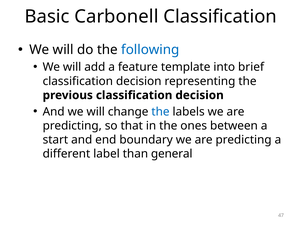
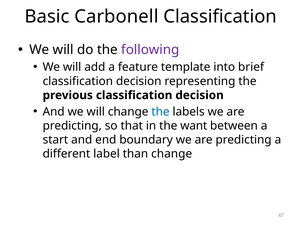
following colour: blue -> purple
ones: ones -> want
than general: general -> change
